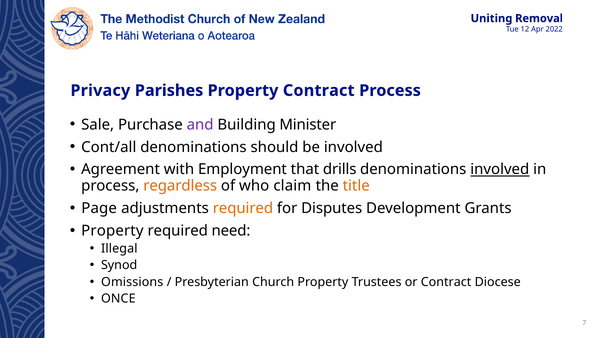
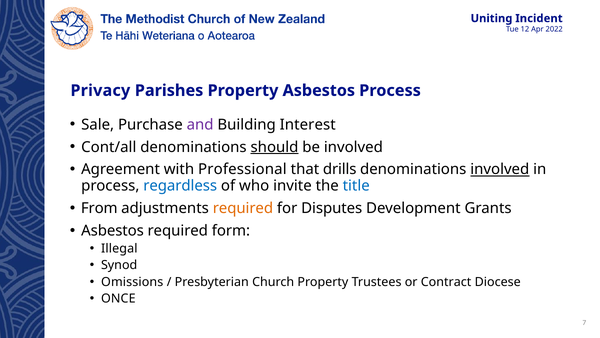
Removal: Removal -> Incident
Property Contract: Contract -> Asbestos
Minister: Minister -> Interest
should underline: none -> present
Employment: Employment -> Professional
regardless colour: orange -> blue
claim: claim -> invite
title colour: orange -> blue
Page: Page -> From
Property at (112, 230): Property -> Asbestos
need: need -> form
